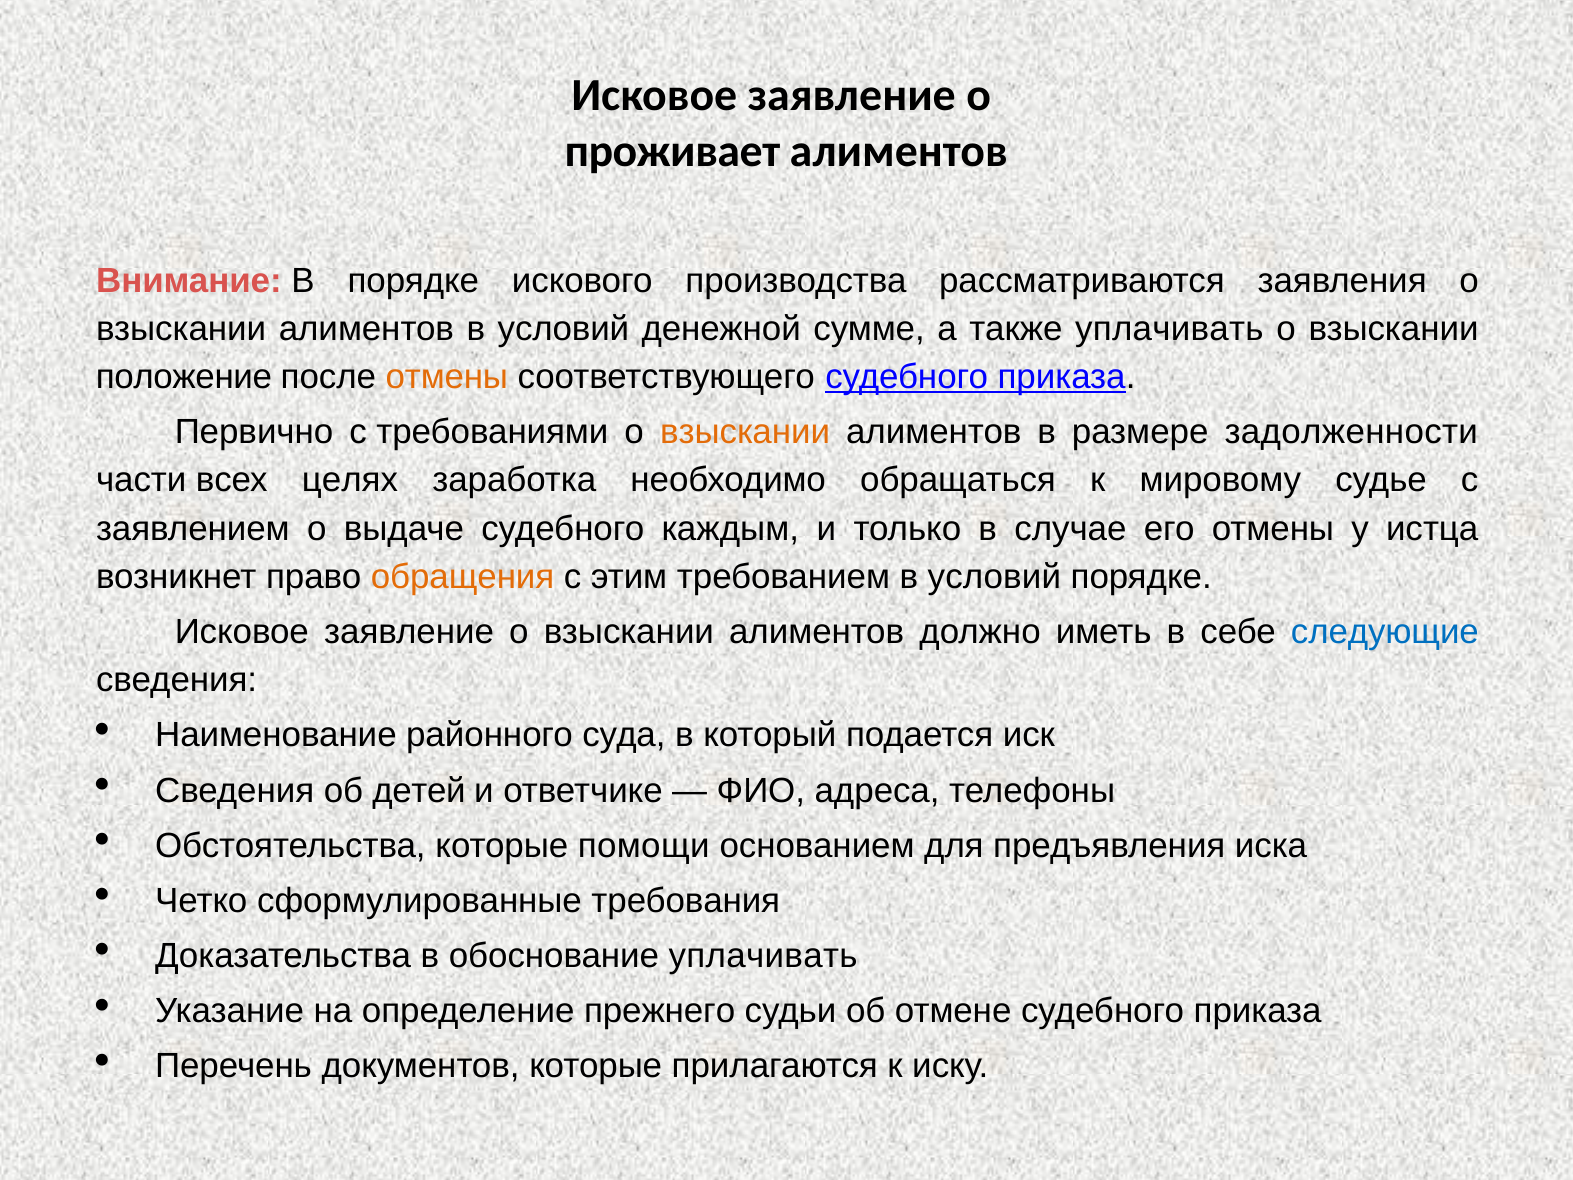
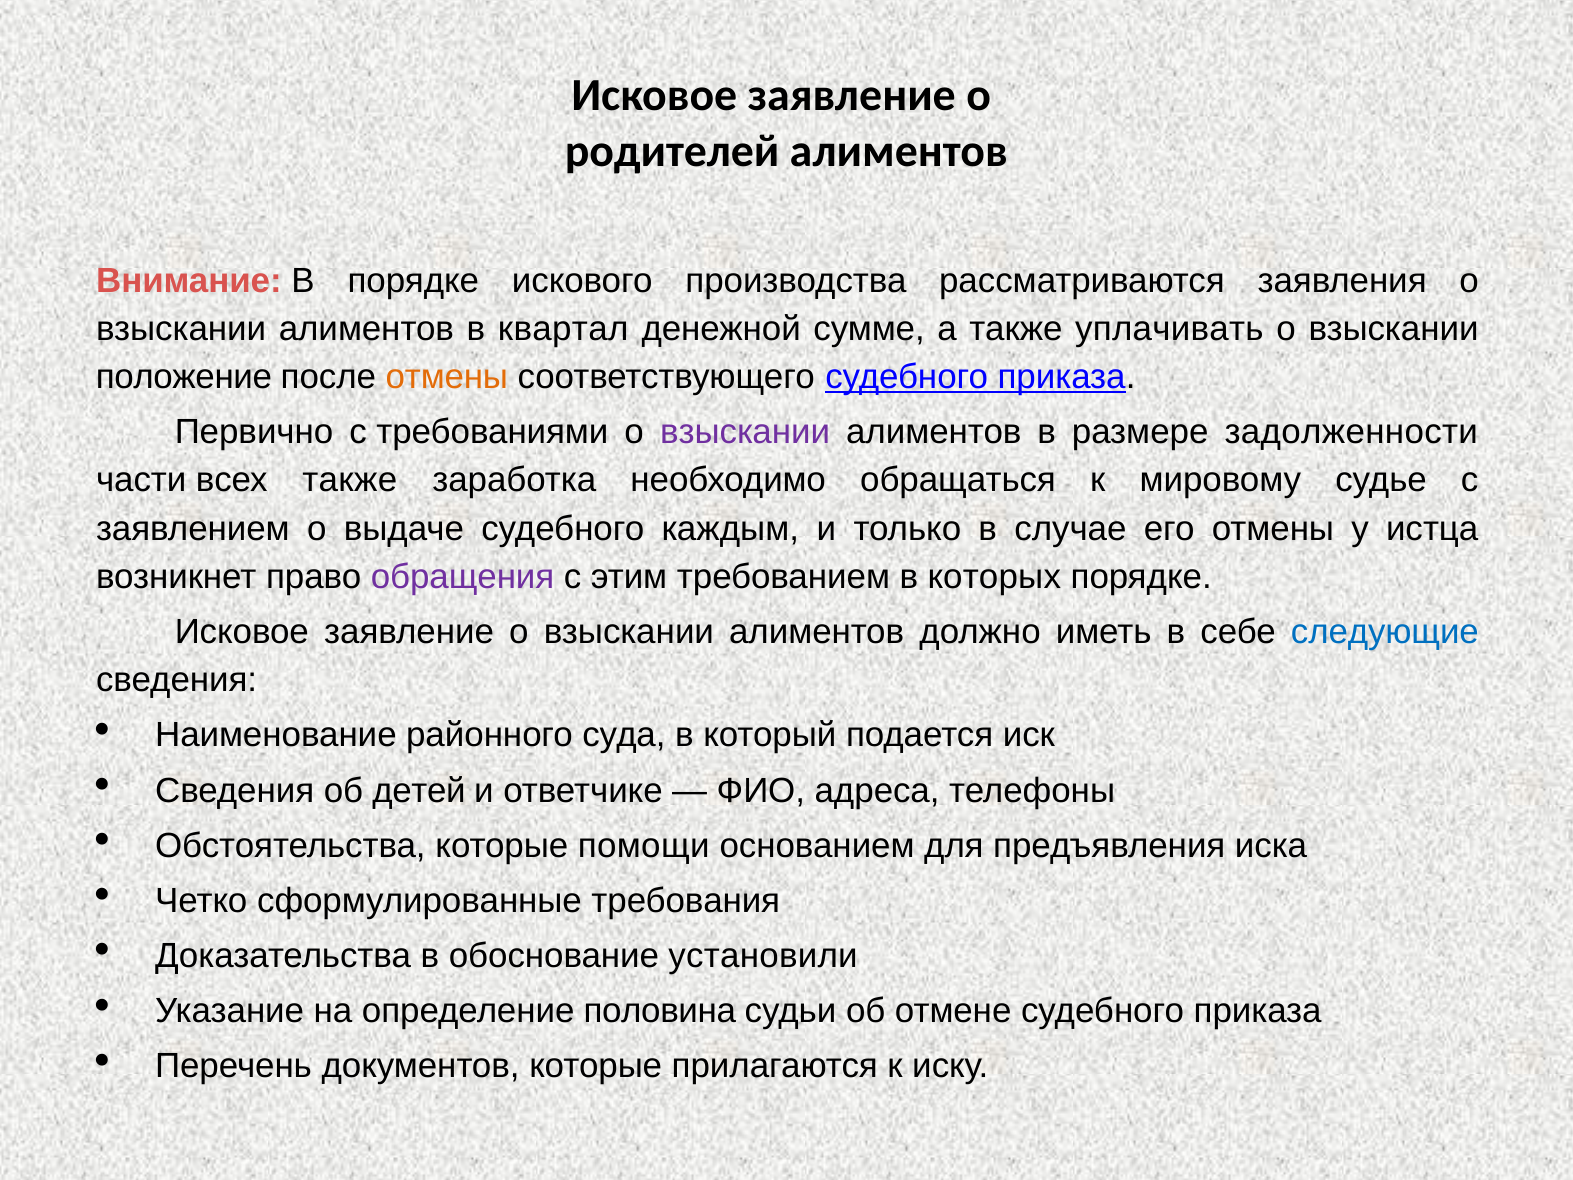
проживает: проживает -> родителей
алиментов в условий: условий -> квартал
взыскании at (745, 432) colour: orange -> purple
всех целях: целях -> также
обращения colour: orange -> purple
требованием в условий: условий -> которых
обоснование уплачивать: уплачивать -> установили
прежнего: прежнего -> половина
